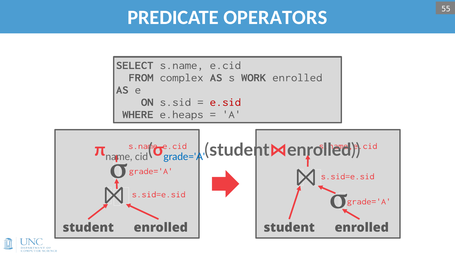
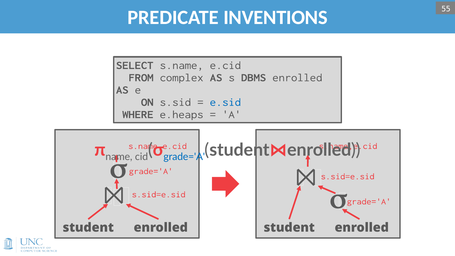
OPERATORS: OPERATORS -> INVENTIONS
WORK: WORK -> DBMS
e.sid colour: red -> blue
